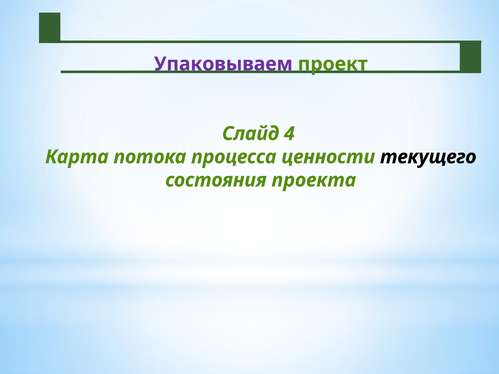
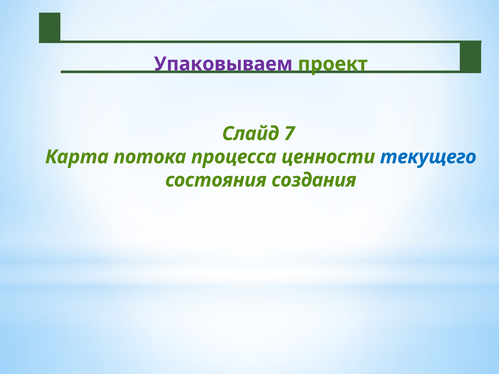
4: 4 -> 7
текущего colour: black -> blue
проекта: проекта -> создания
